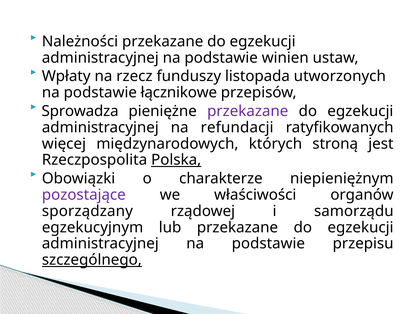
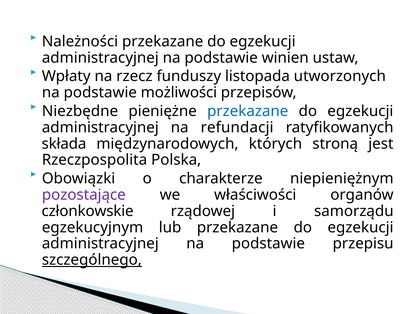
łącznikowe: łącznikowe -> możliwości
Sprowadza: Sprowadza -> Niezbędne
przekazane at (248, 111) colour: purple -> blue
więcej: więcej -> składa
Polska underline: present -> none
sporządzany: sporządzany -> członkowskie
